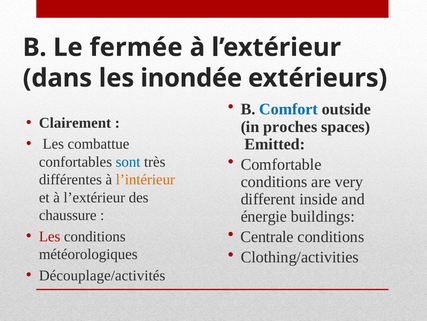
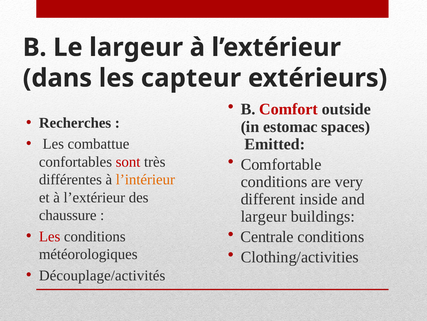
Le fermée: fermée -> largeur
inondée: inondée -> capteur
Comfort colour: blue -> red
Clairement: Clairement -> Recherches
proches: proches -> estomac
sont colour: blue -> red
énergie at (264, 216): énergie -> largeur
